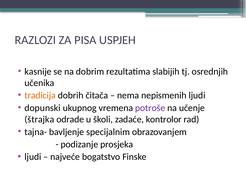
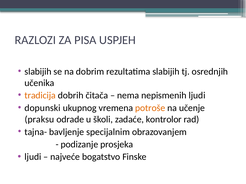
kasnije at (38, 72): kasnije -> slabijih
potroše colour: purple -> orange
štrajka: štrajka -> praksu
